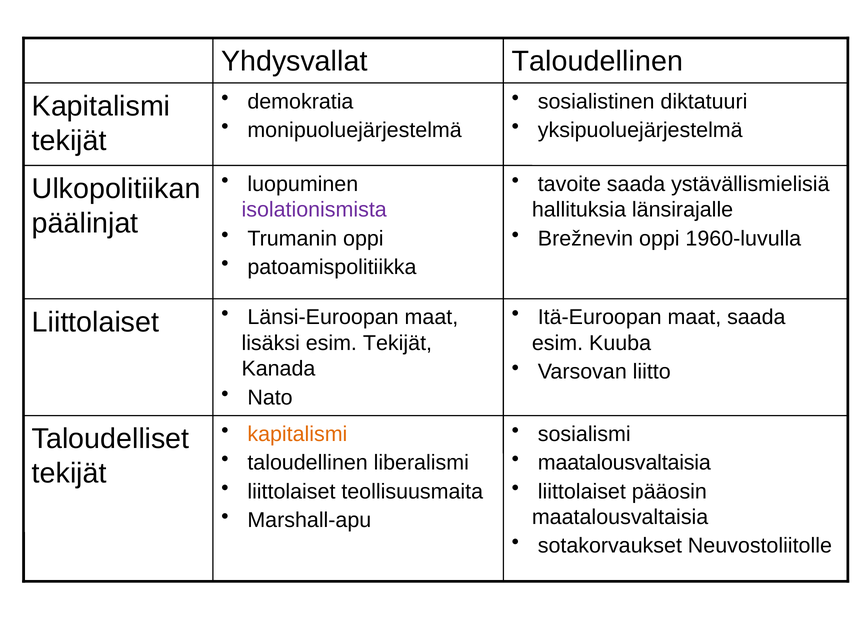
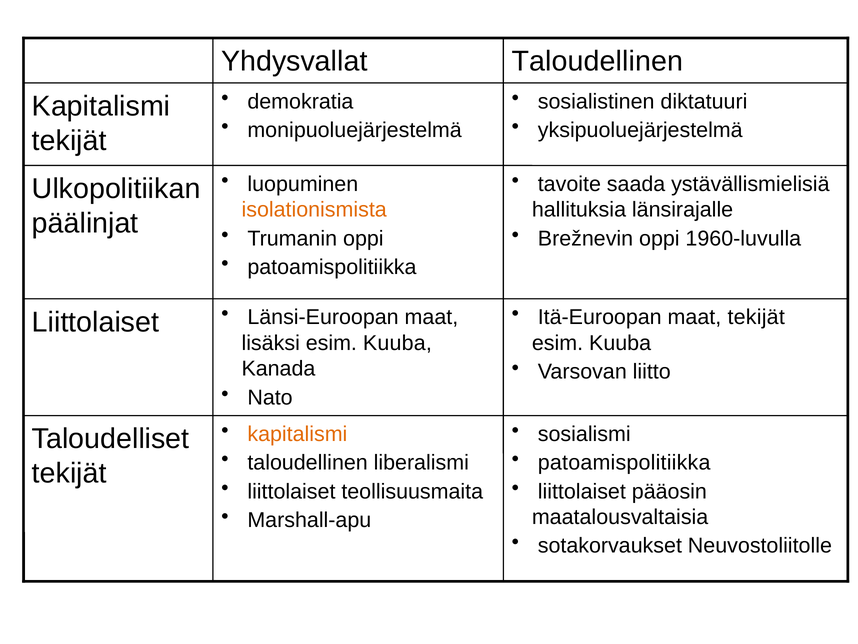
isolationismista colour: purple -> orange
maat saada: saada -> tekijät
lisäksi esim Tekijät: Tekijät -> Kuuba
maatalousvaltaisia at (624, 462): maatalousvaltaisia -> patoamispolitiikka
